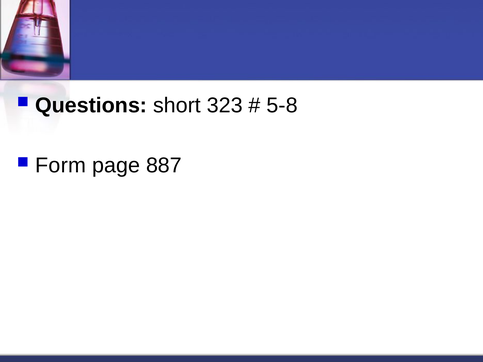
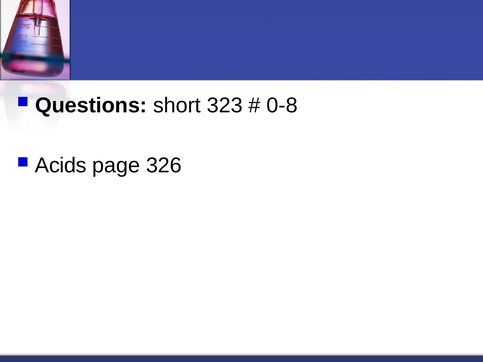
5-8: 5-8 -> 0-8
Form: Form -> Acids
887: 887 -> 326
